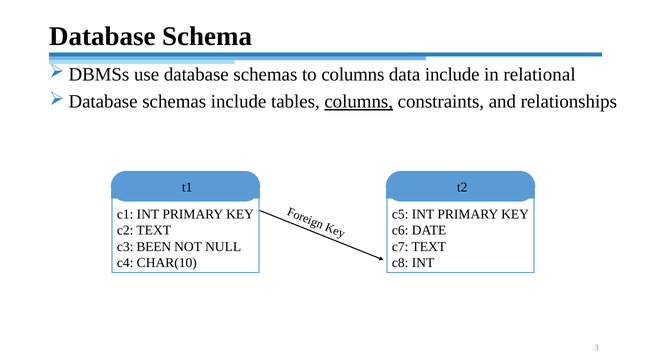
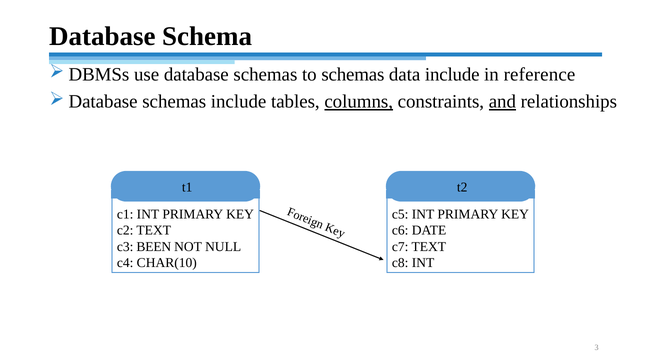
to columns: columns -> schemas
relational: relational -> reference
and underline: none -> present
